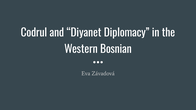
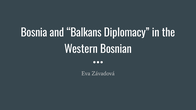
Codrul: Codrul -> Bosnia
Diyanet: Diyanet -> Balkans
